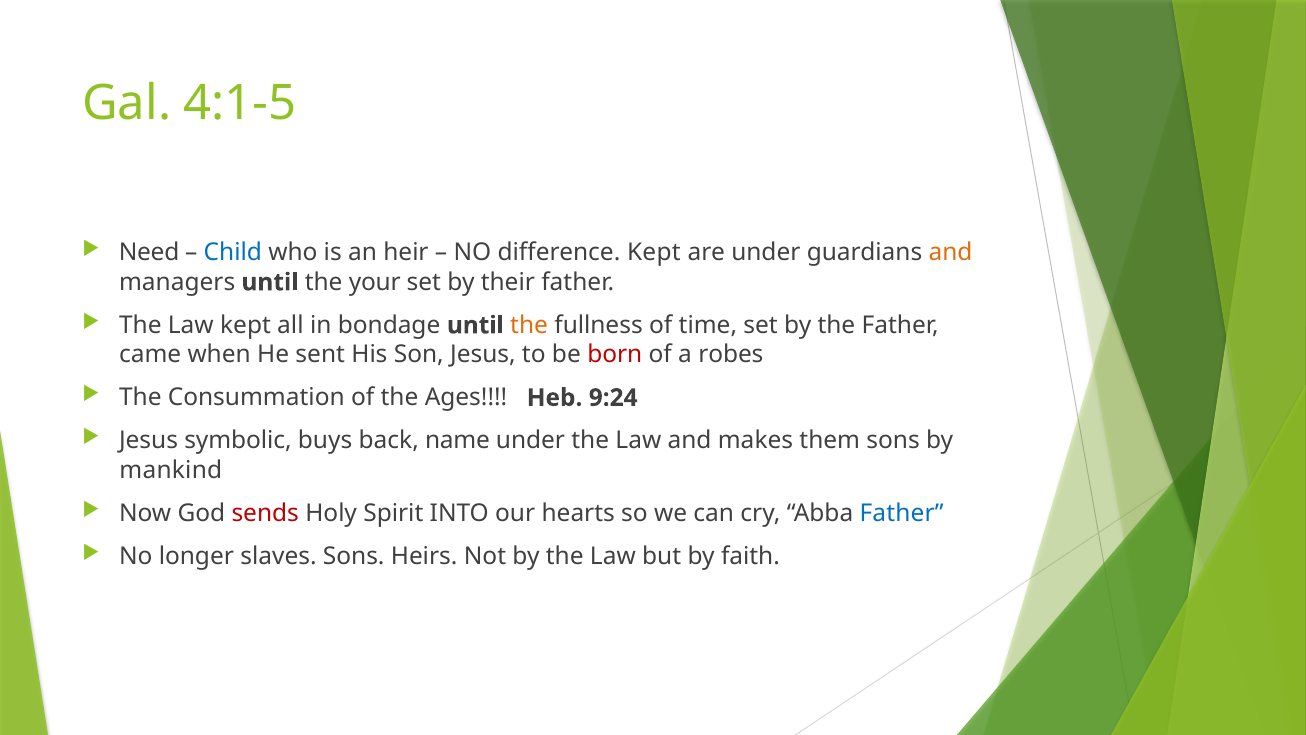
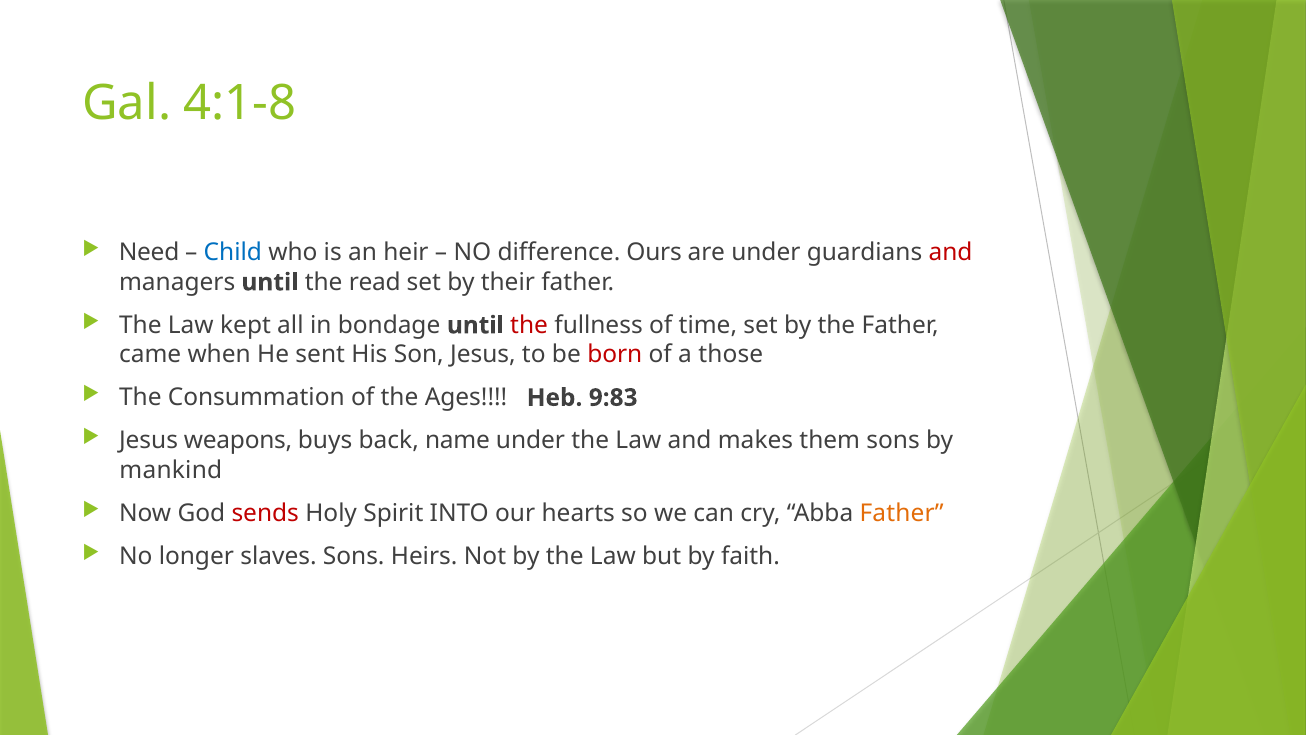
4:1-5: 4:1-5 -> 4:1-8
difference Kept: Kept -> Ours
and at (951, 253) colour: orange -> red
your: your -> read
the at (529, 325) colour: orange -> red
robes: robes -> those
9:24: 9:24 -> 9:83
symbolic: symbolic -> weapons
Father at (902, 513) colour: blue -> orange
